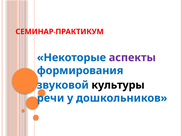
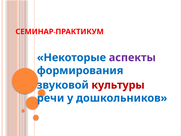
культуры colour: black -> red
